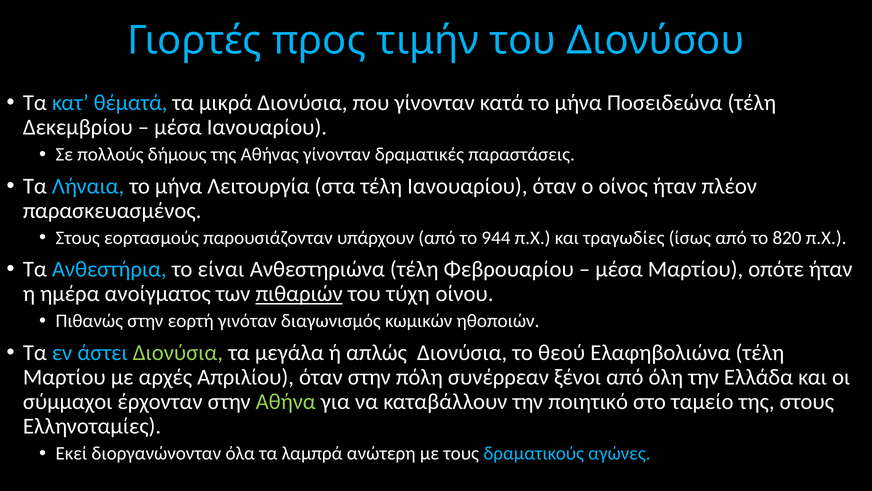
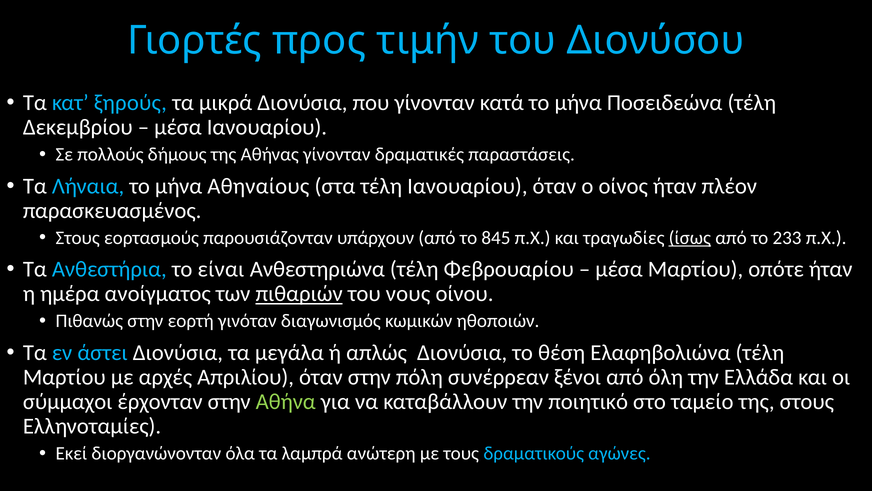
θέματά: θέματά -> ξηρούς
Λειτουργία: Λειτουργία -> Aθηναίους
944: 944 -> 845
ίσως underline: none -> present
820: 820 -> 233
τύχη: τύχη -> νους
Διονύσια at (178, 352) colour: light green -> white
θεού: θεού -> θέση
